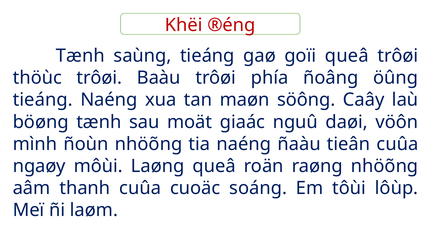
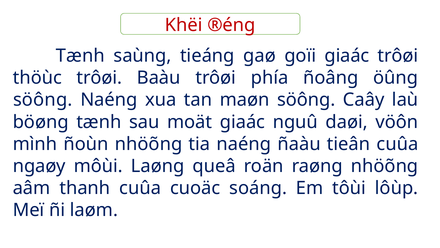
goïi queâ: queâ -> giaác
tieáng at (43, 100): tieáng -> söông
